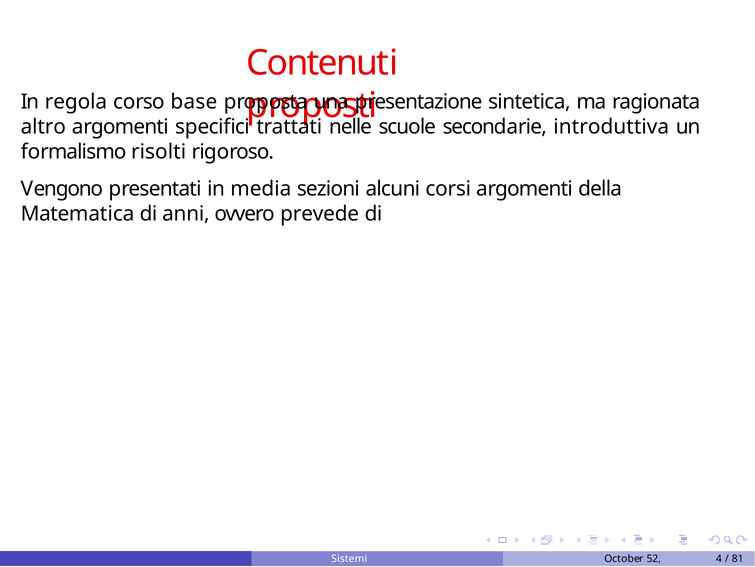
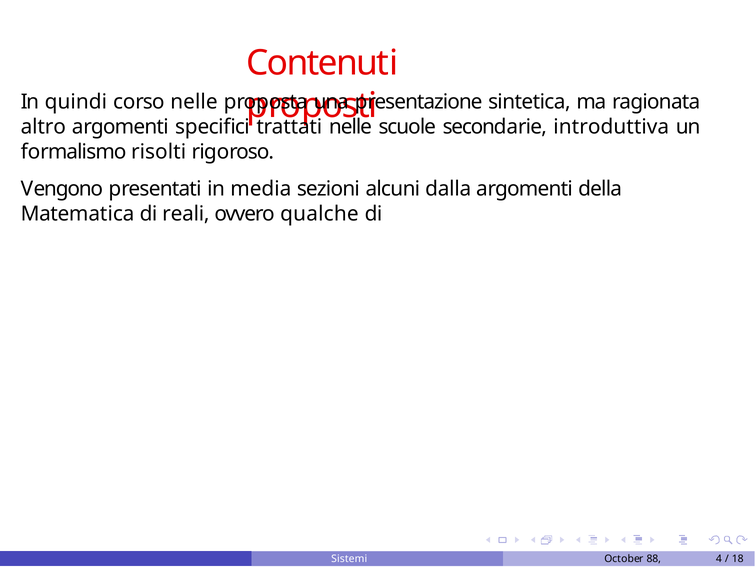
regola: regola -> quindi
corso base: base -> nelle
corsi: corsi -> dalla
anni: anni -> reali
prevede: prevede -> qualche
52: 52 -> 88
81: 81 -> 18
